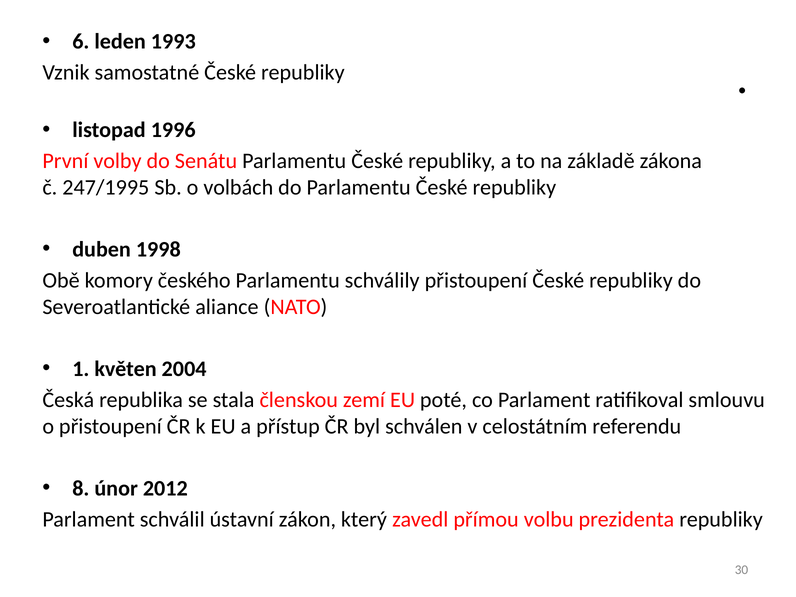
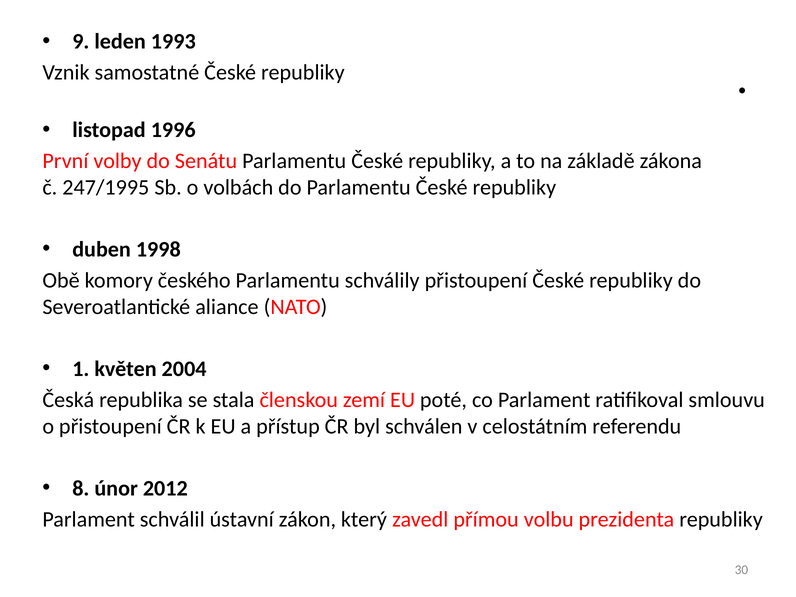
6: 6 -> 9
